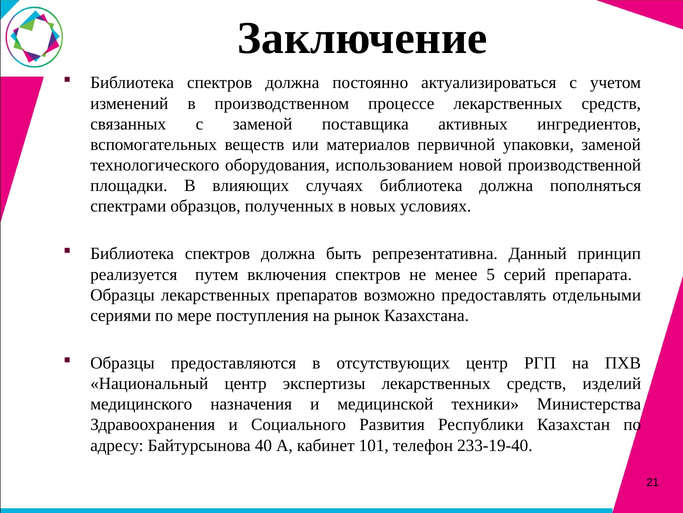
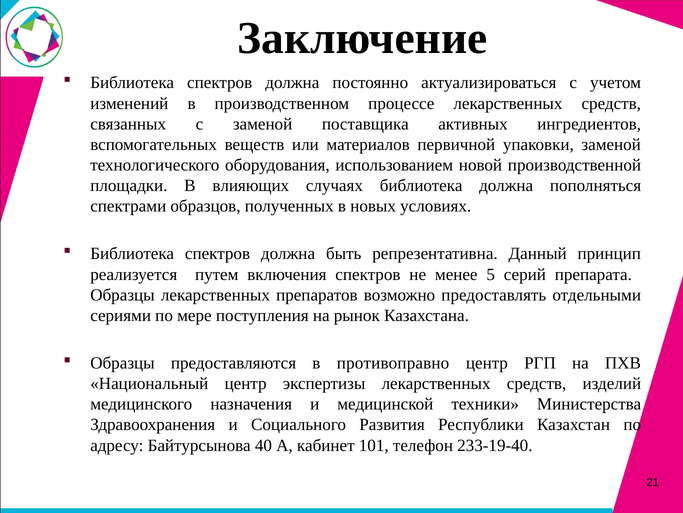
отсутствующих: отсутствующих -> противоправно
